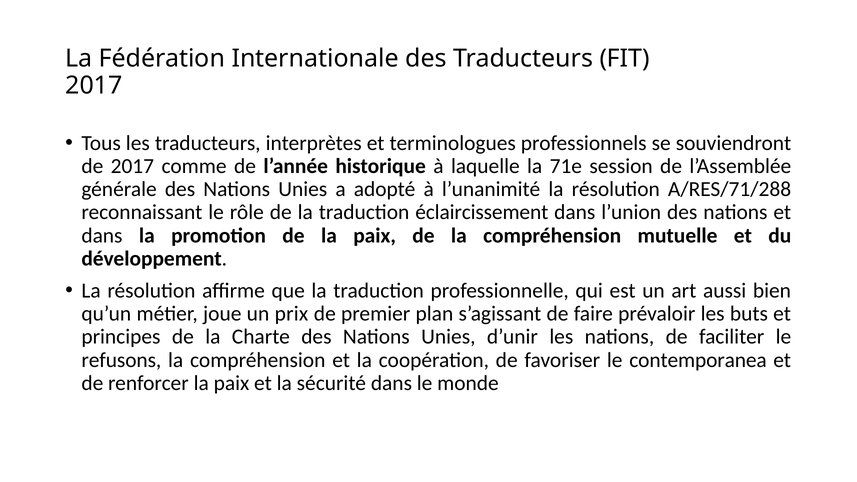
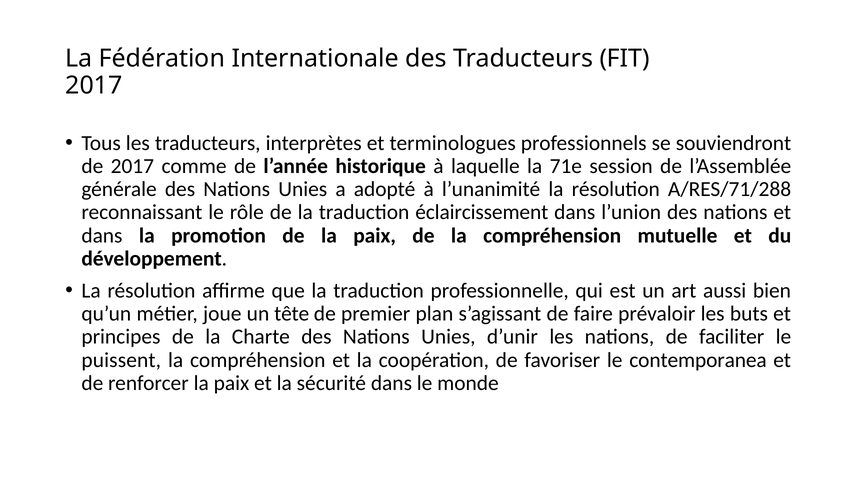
prix: prix -> tête
refusons: refusons -> puissent
